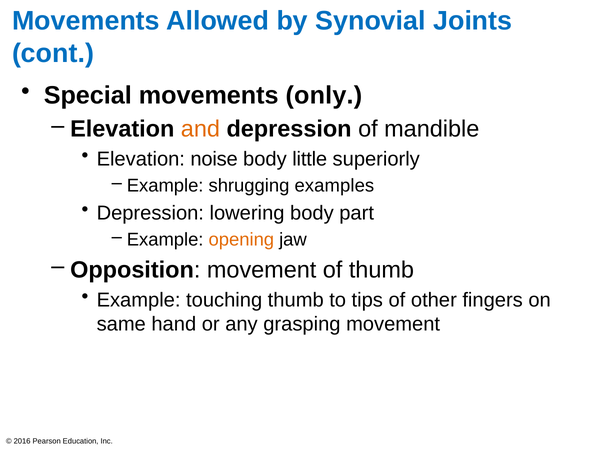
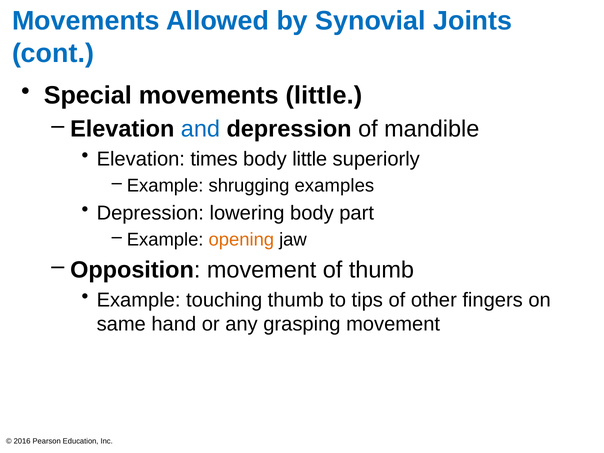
movements only: only -> little
and colour: orange -> blue
noise: noise -> times
